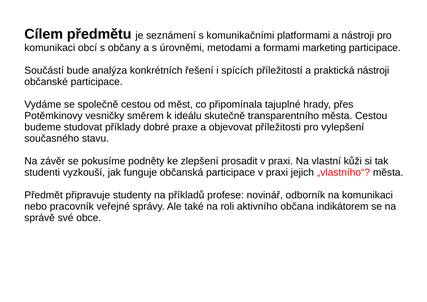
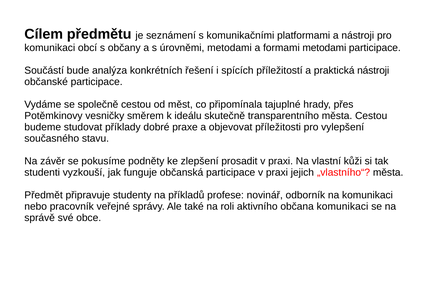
formami marketing: marketing -> metodami
občana indikátorem: indikátorem -> komunikaci
